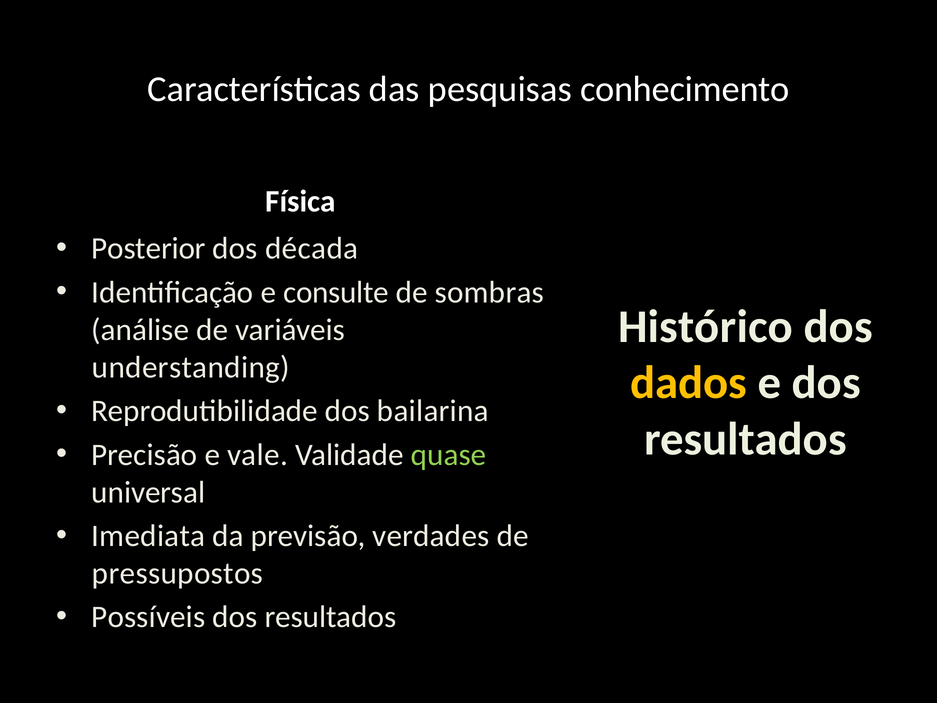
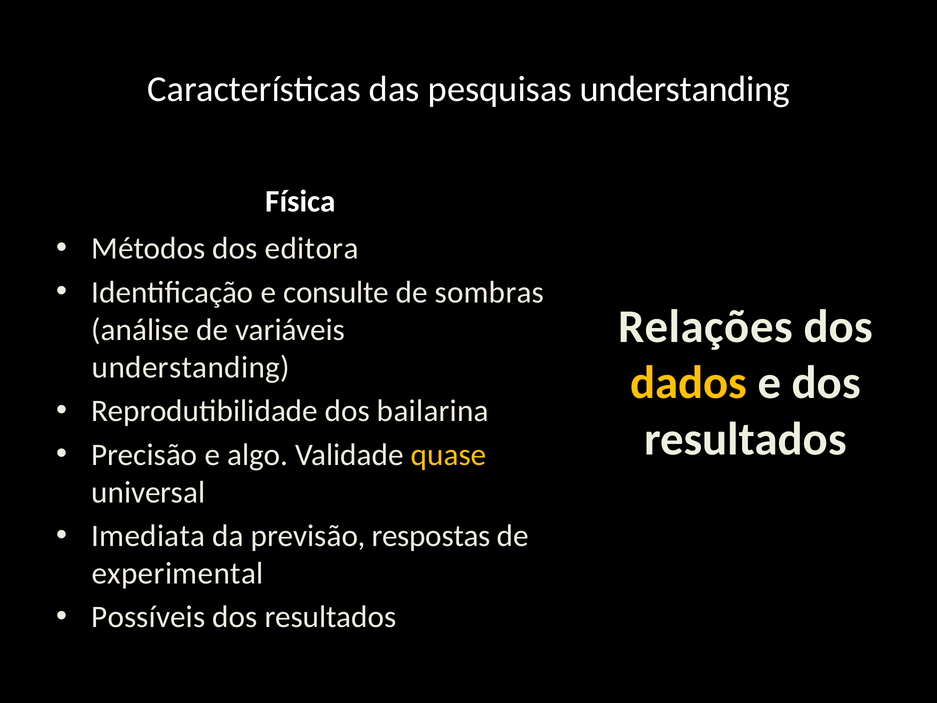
pesquisas conhecimento: conhecimento -> understanding
Posterior: Posterior -> Métodos
década: década -> editora
Histórico: Histórico -> Relações
vale: vale -> algo
quase colour: light green -> yellow
verdades: verdades -> respostas
pressupostos: pressupostos -> experimental
